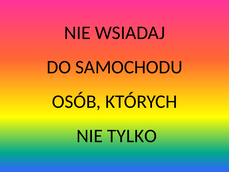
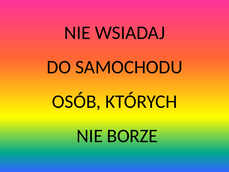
TYLKO: TYLKO -> BORZE
